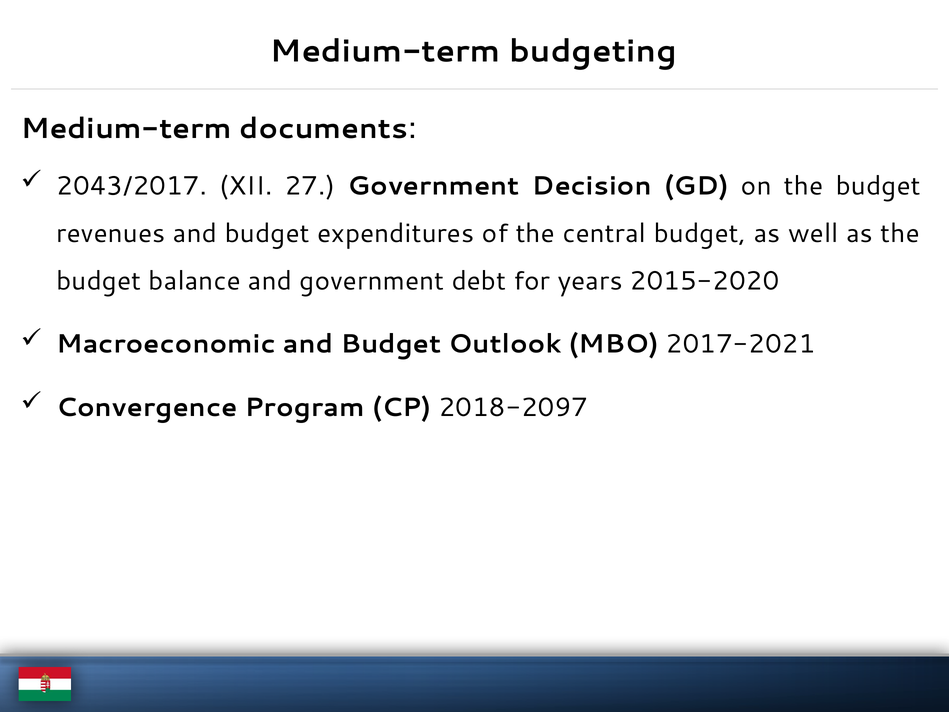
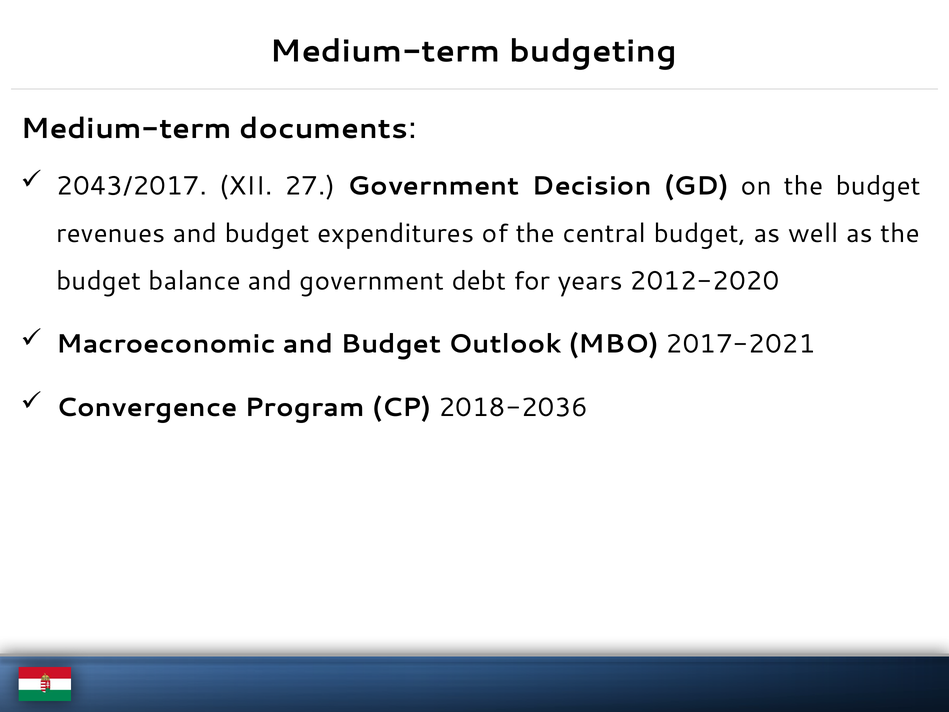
2015-2020: 2015-2020 -> 2012-2020
2018-2097: 2018-2097 -> 2018-2036
